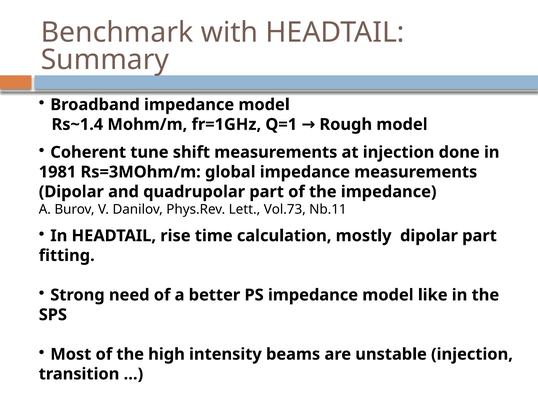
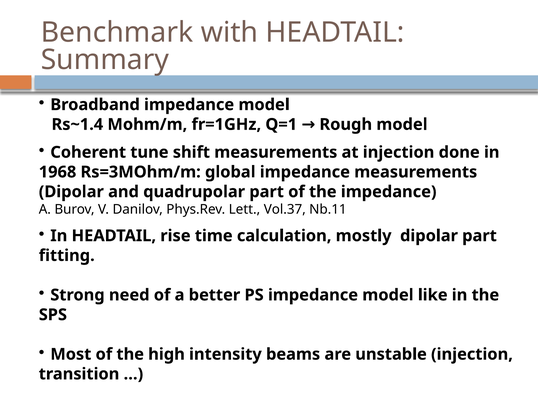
1981: 1981 -> 1968
Vol.73: Vol.73 -> Vol.37
